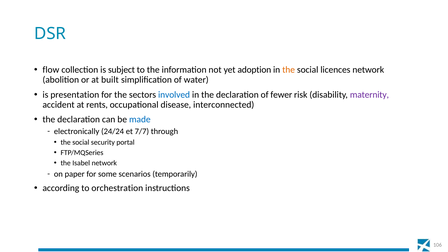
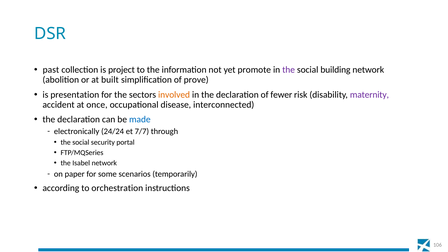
flow: flow -> past
subject: subject -> project
adoption: adoption -> promote
the at (289, 70) colour: orange -> purple
licences: licences -> building
water: water -> prove
involved colour: blue -> orange
rents: rents -> once
